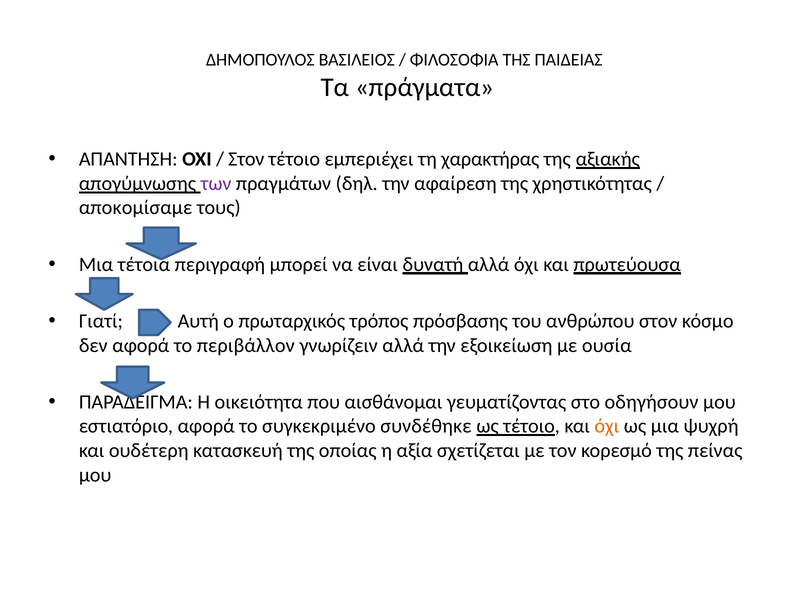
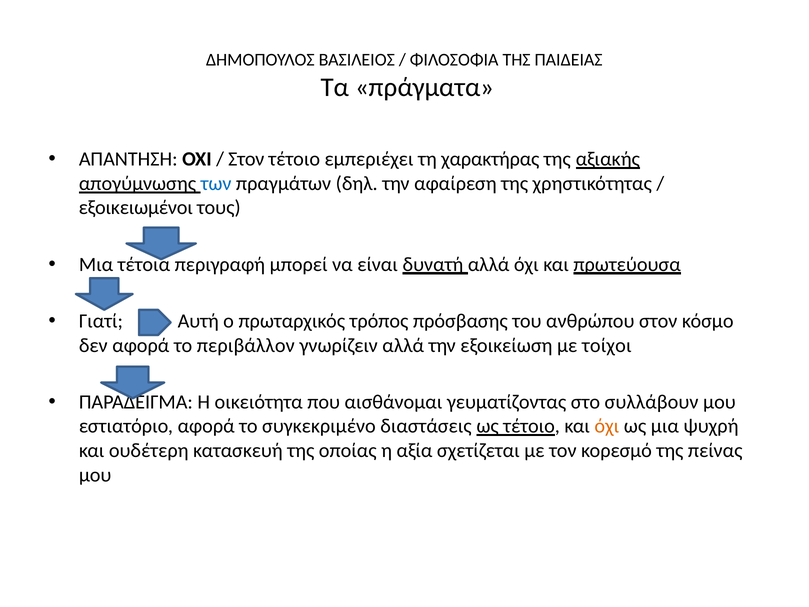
των colour: purple -> blue
αποκομίσαμε: αποκομίσαμε -> εξοικειωμένοι
ουσία: ουσία -> τοίχοι
οδηγήσουν: οδηγήσουν -> συλλάβουν
συνδέθηκε: συνδέθηκε -> διαστάσεις
